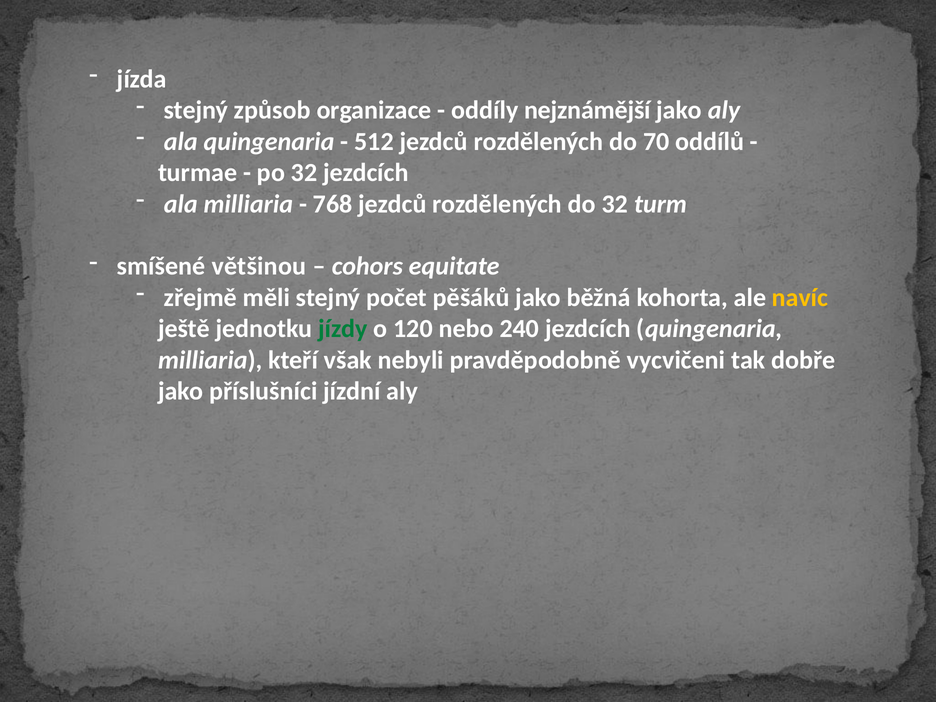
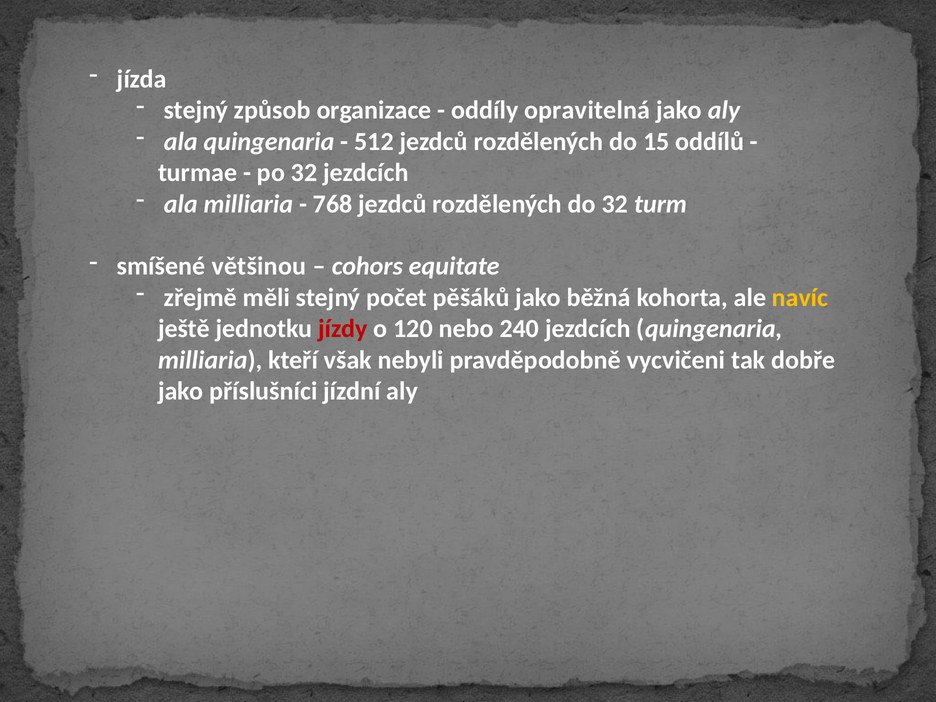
nejznámější: nejznámější -> opravitelná
70: 70 -> 15
jízdy colour: green -> red
